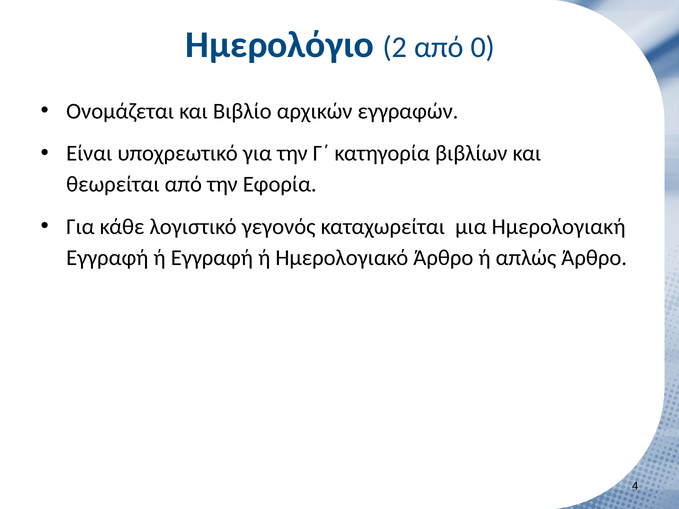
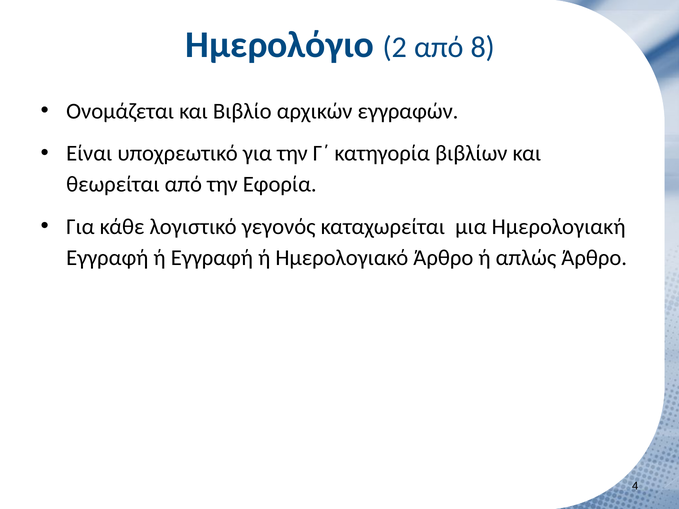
0: 0 -> 8
